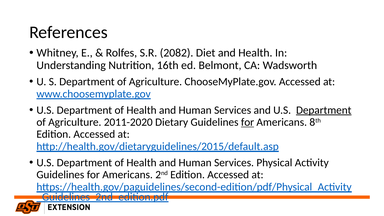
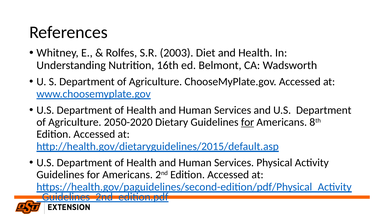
2082: 2082 -> 2003
Department at (324, 110) underline: present -> none
2011-2020: 2011-2020 -> 2050-2020
